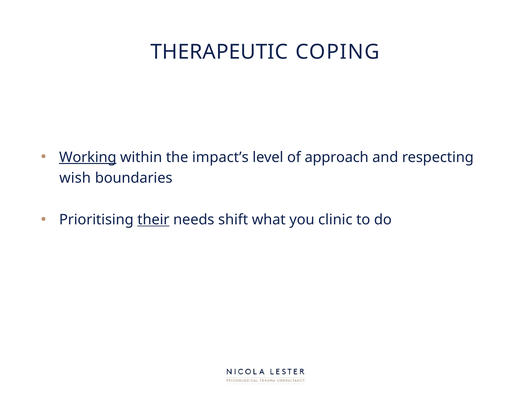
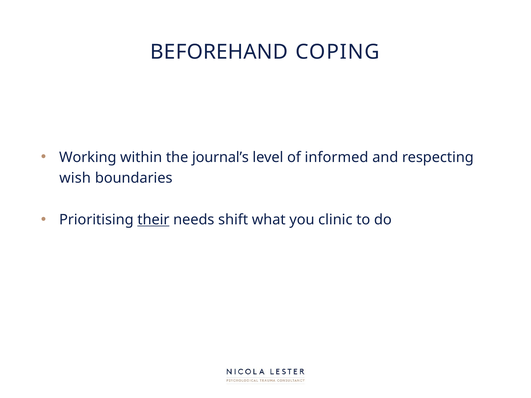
THERAPEUTIC: THERAPEUTIC -> BEFOREHAND
Working underline: present -> none
impact’s: impact’s -> journal’s
approach: approach -> informed
